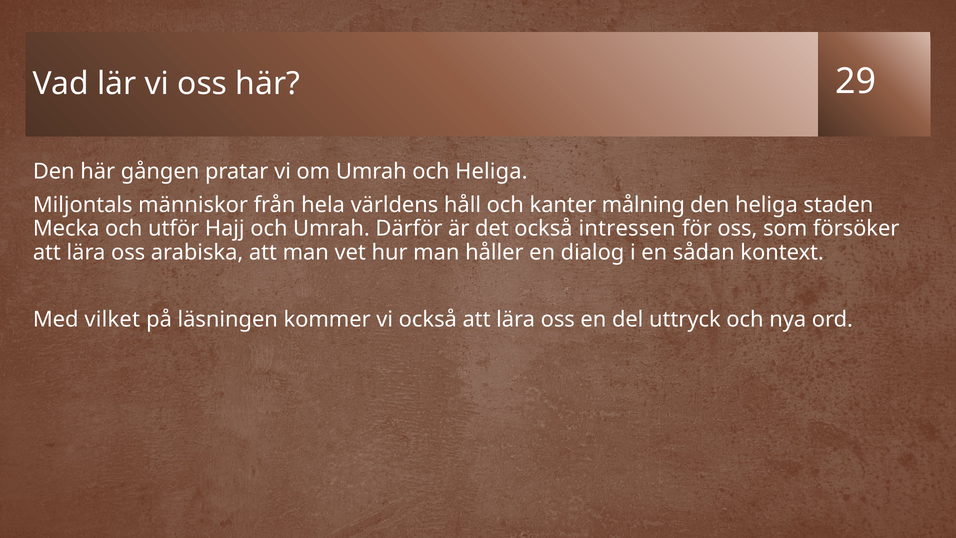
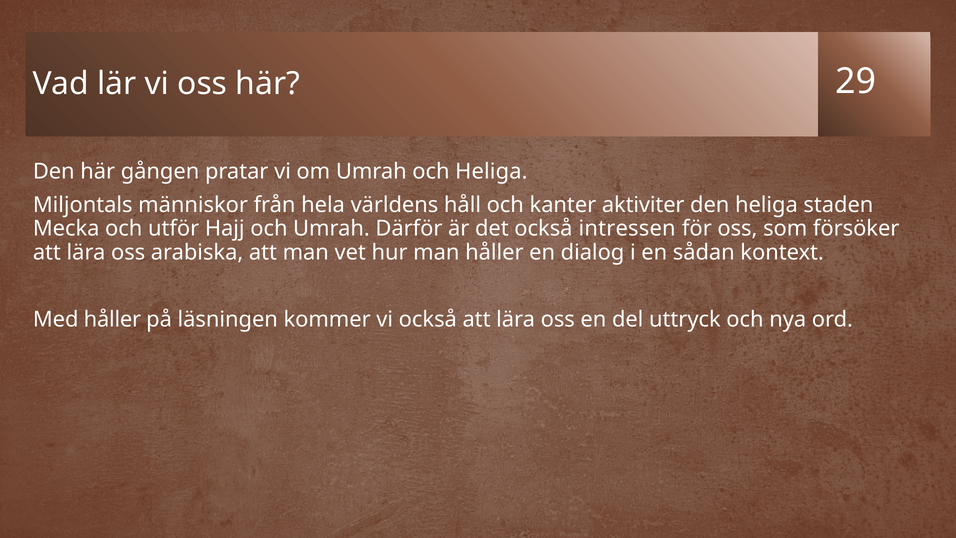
målning: målning -> aktiviter
Med vilket: vilket -> håller
